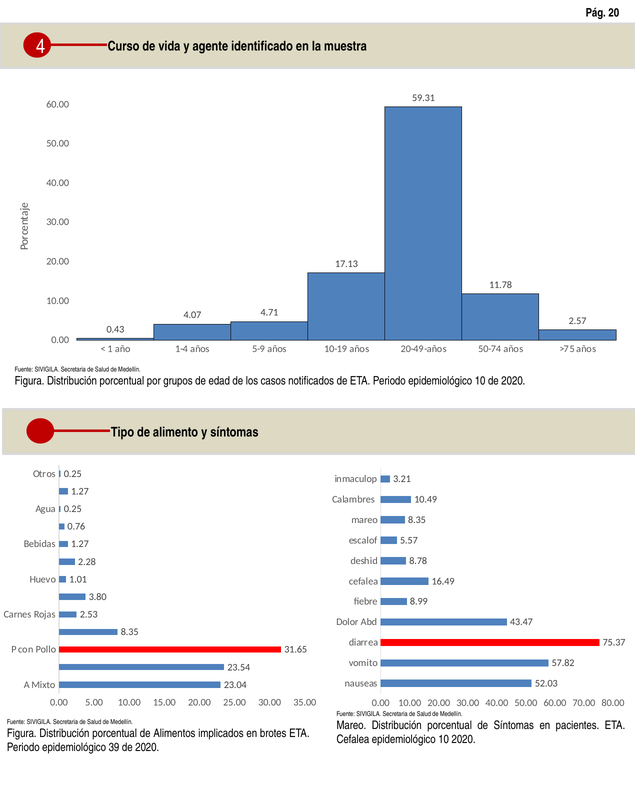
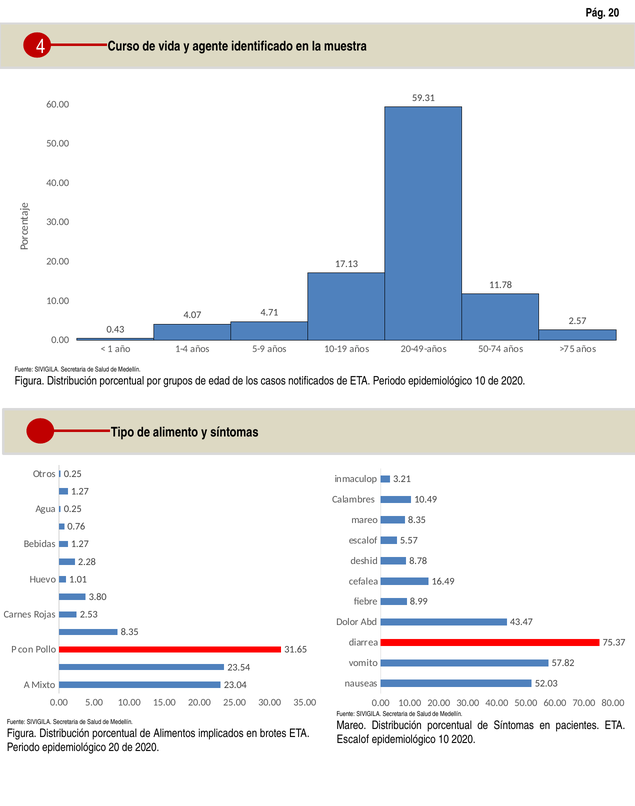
Cefalea at (353, 740): Cefalea -> Escalof
epidemiológico 39: 39 -> 20
